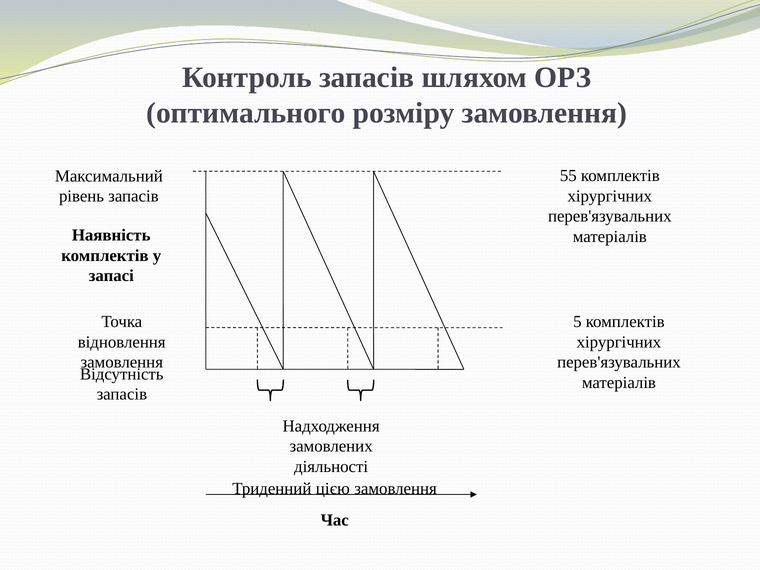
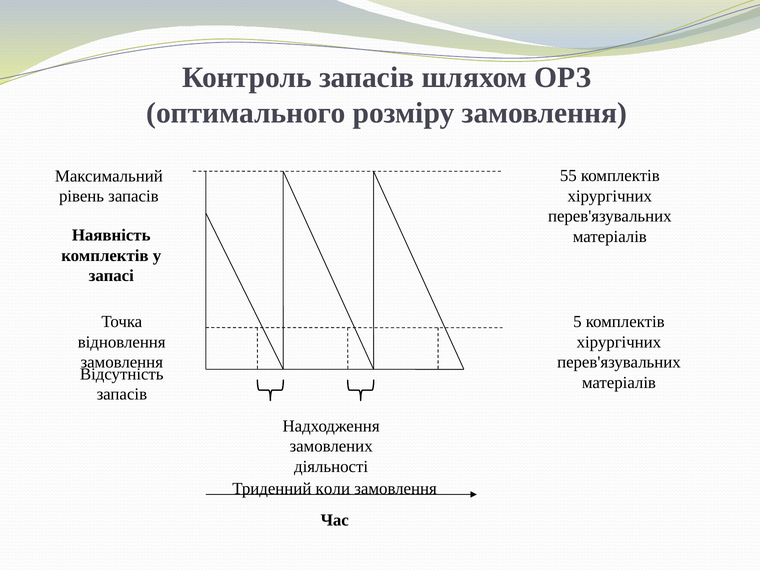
цією: цією -> коли
